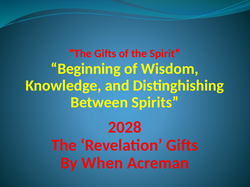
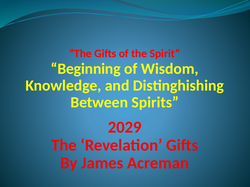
2028: 2028 -> 2029
When: When -> James
